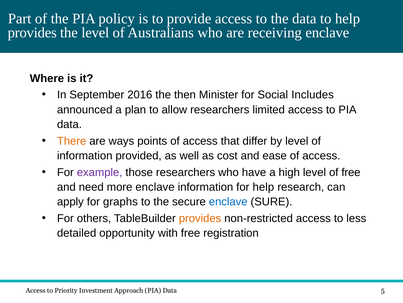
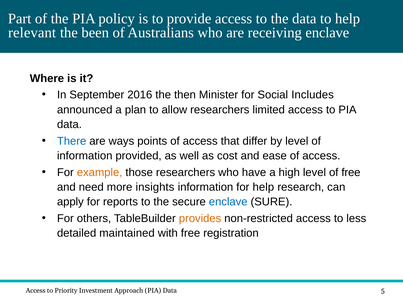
provides at (32, 33): provides -> relevant
the level: level -> been
There colour: orange -> blue
example colour: purple -> orange
more enclave: enclave -> insights
graphs: graphs -> reports
opportunity: opportunity -> maintained
